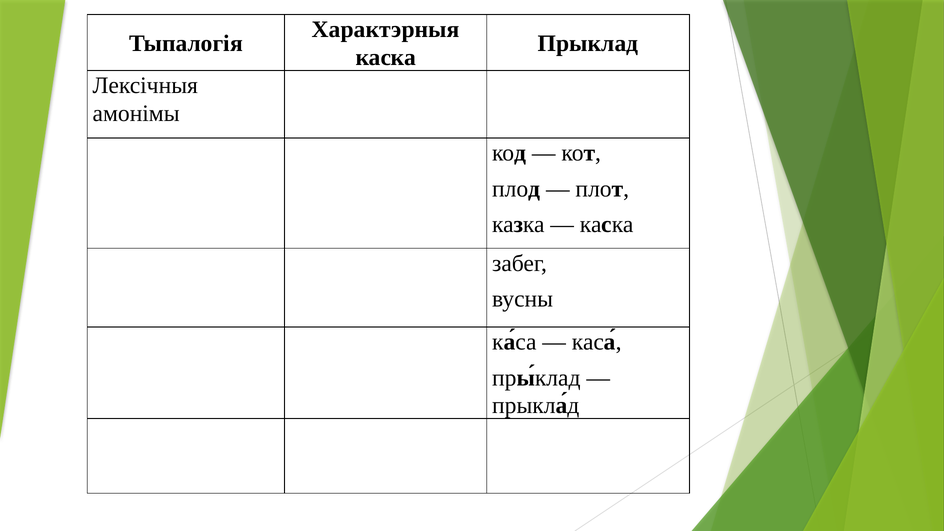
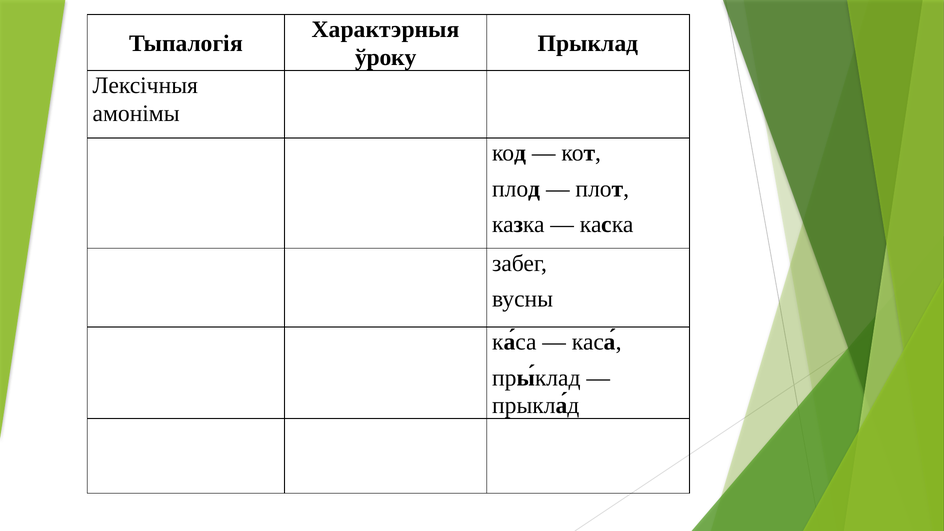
каска at (386, 58): каска -> ўроку
